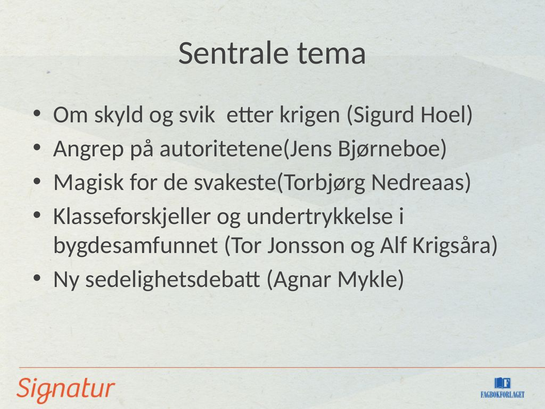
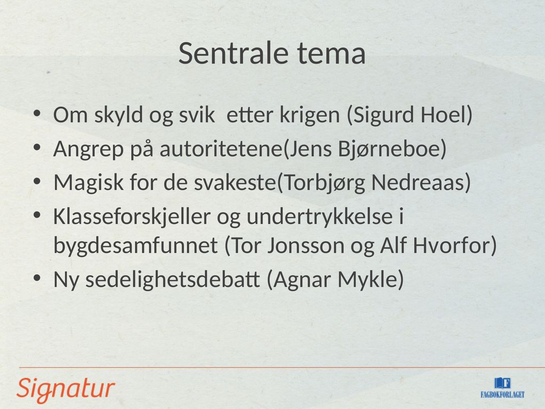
Krigsåra: Krigsåra -> Hvorfor
